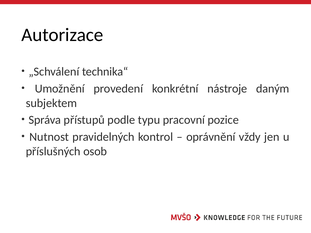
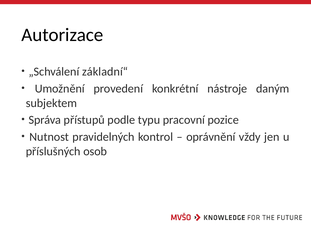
technika“: technika“ -> základní“
